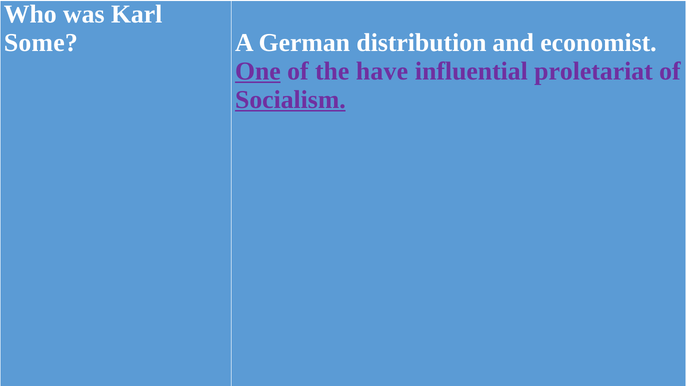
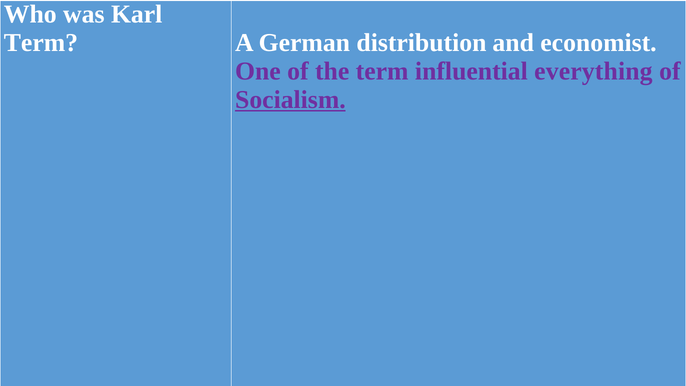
Some at (41, 43): Some -> Term
One underline: present -> none
the have: have -> term
proletariat: proletariat -> everything
